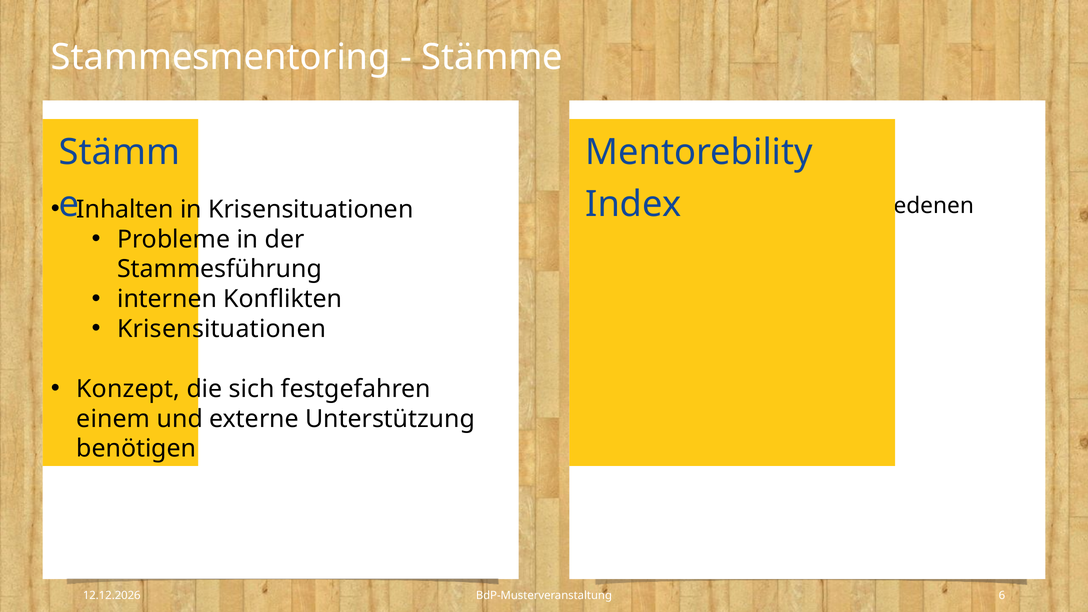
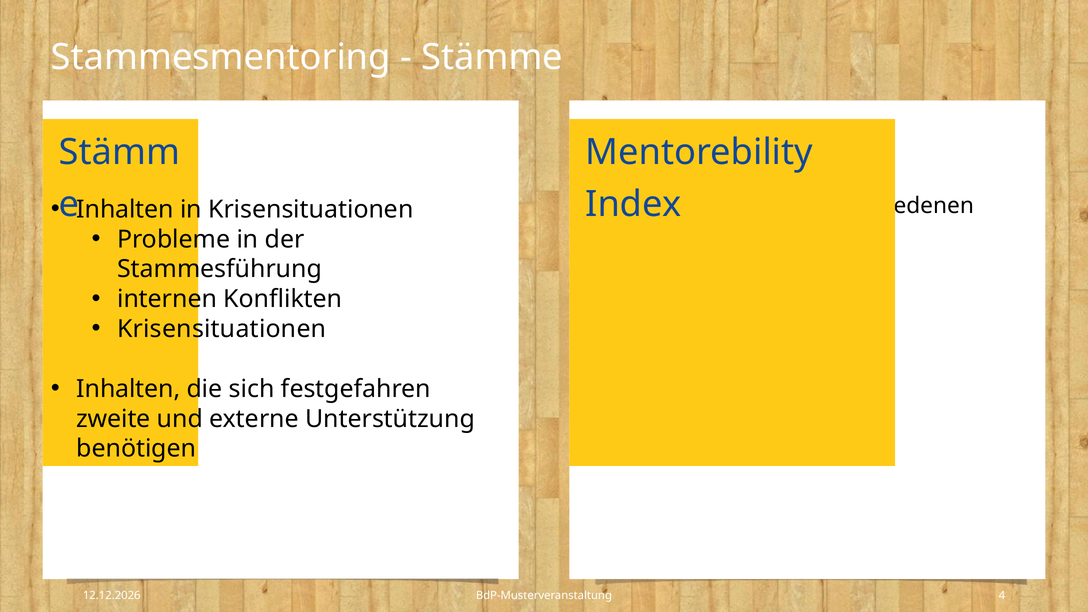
Konzept at (128, 389): Konzept -> Inhalten
einem: einem -> zweite
6: 6 -> 4
